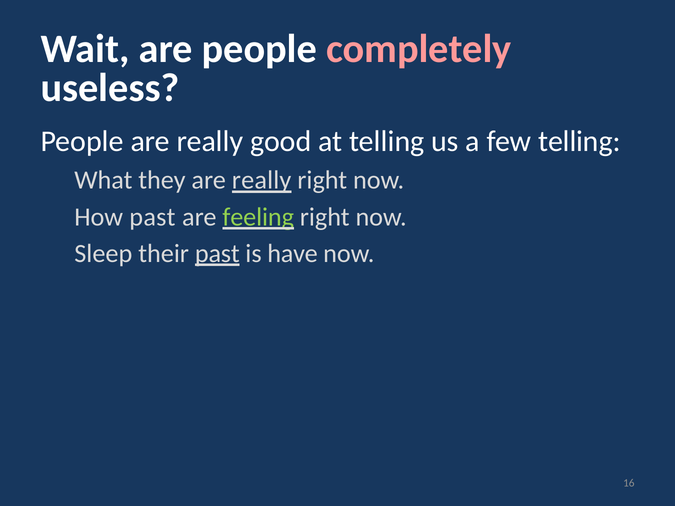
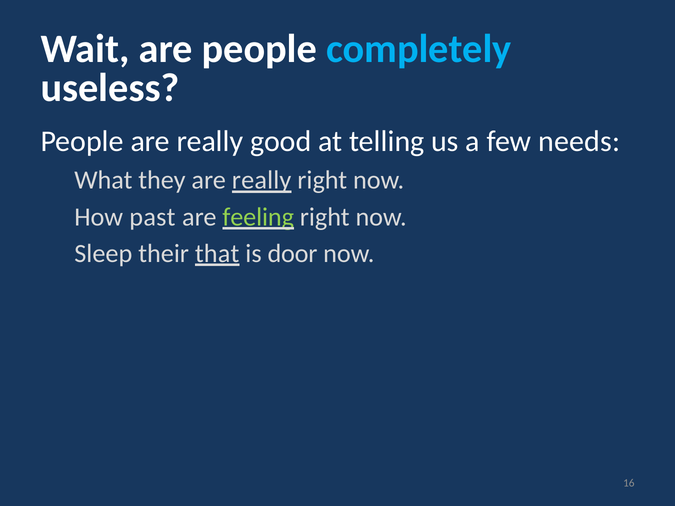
completely colour: pink -> light blue
few telling: telling -> needs
their past: past -> that
have: have -> door
